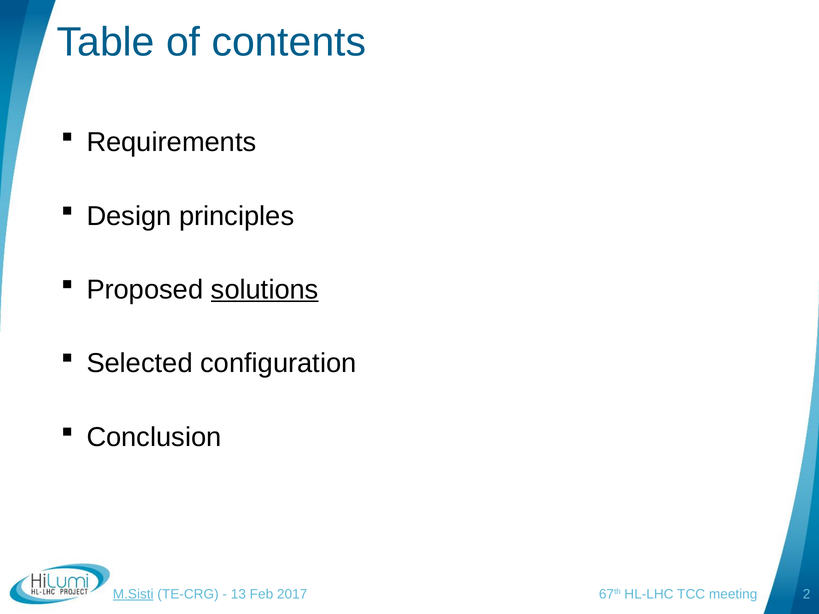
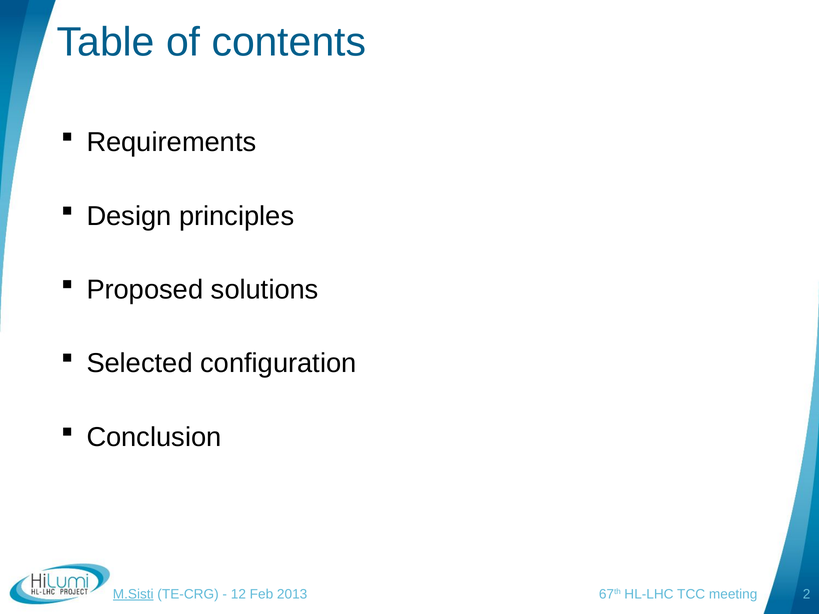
solutions underline: present -> none
13: 13 -> 12
2017: 2017 -> 2013
